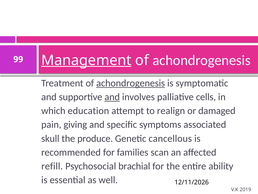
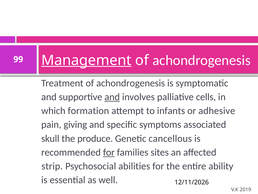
achondrogenesis at (131, 83) underline: present -> none
education: education -> formation
realign: realign -> infants
damaged: damaged -> adhesive
for at (109, 152) underline: none -> present
scan: scan -> sites
refill: refill -> strip
brachial: brachial -> abilities
